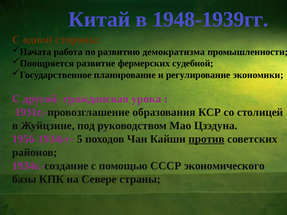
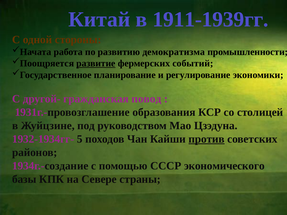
1948-1939гг: 1948-1939гг -> 1911-1939гг
развитие underline: none -> present
судебной: судебной -> событий
урока: урока -> повод
1956-1934гг-: 1956-1934гг- -> 1932-1934гг-
